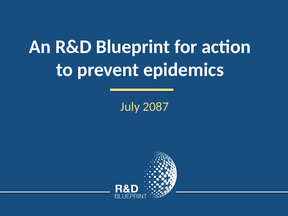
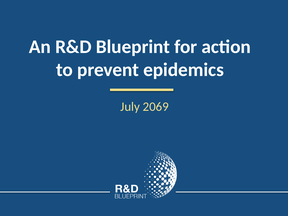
2087: 2087 -> 2069
